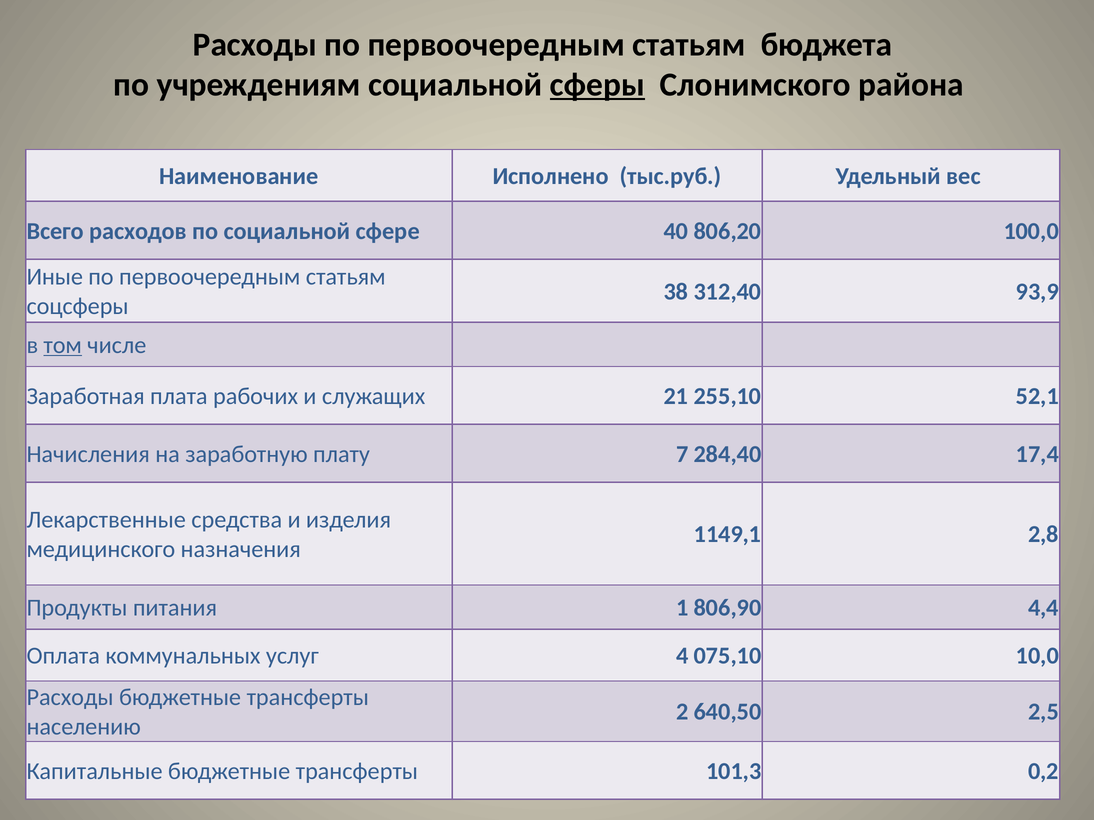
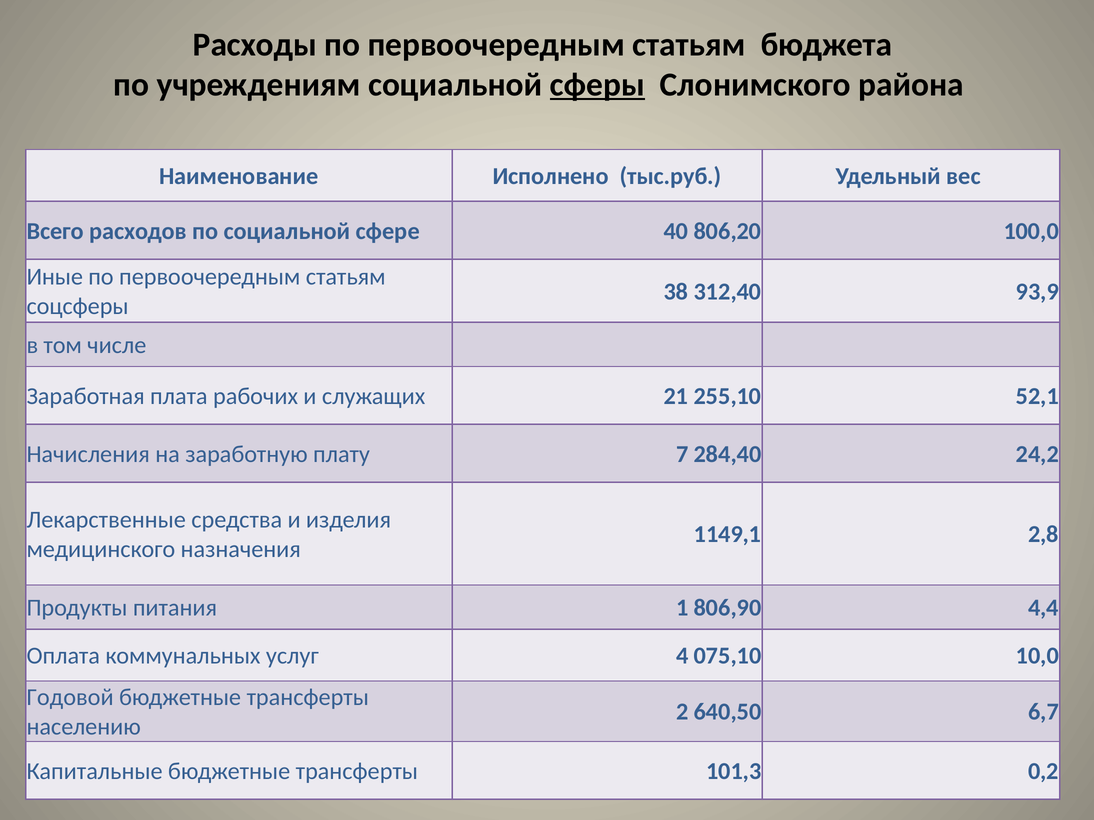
том underline: present -> none
17,4: 17,4 -> 24,2
Расходы at (70, 698): Расходы -> Годовой
2,5: 2,5 -> 6,7
